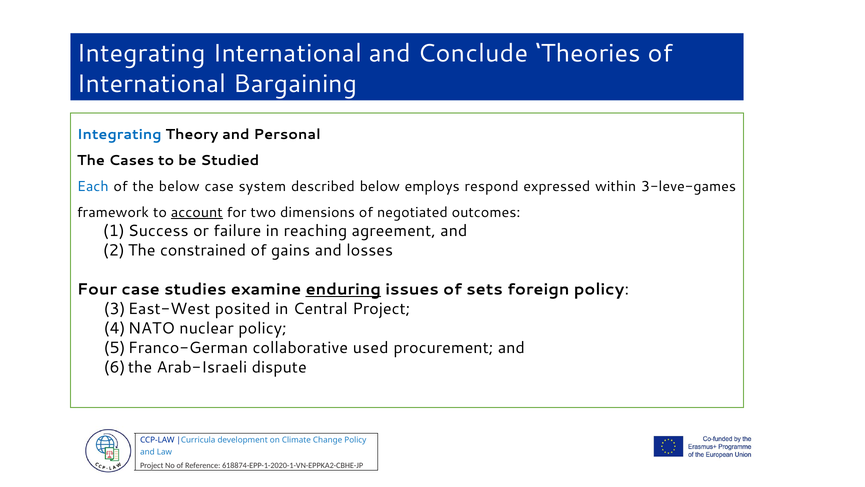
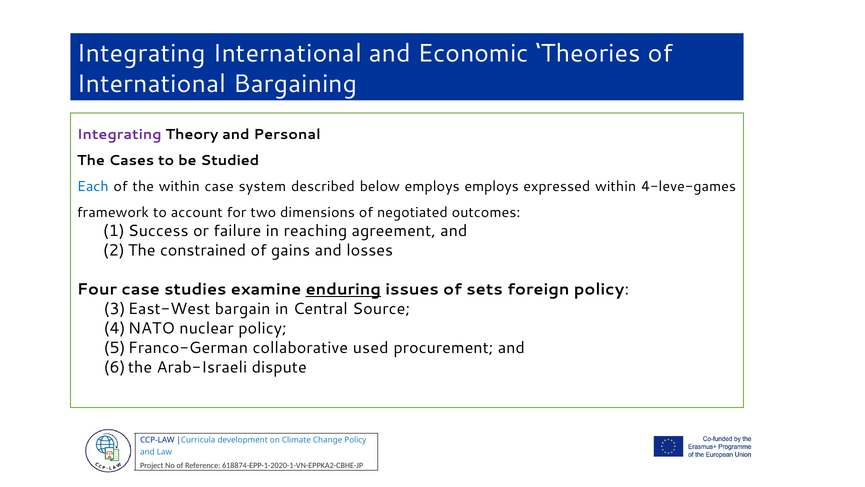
Conclude: Conclude -> Economic
Integrating at (119, 134) colour: blue -> purple
the below: below -> within
employs respond: respond -> employs
3-leve-games: 3-leve-games -> 4-leve-games
account underline: present -> none
posited: posited -> bargain
Central Project: Project -> Source
